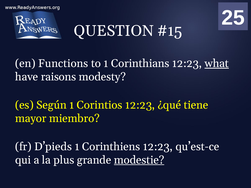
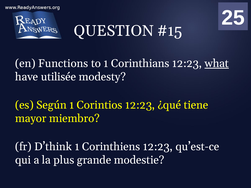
raisons: raisons -> utilisée
D’pieds: D’pieds -> D’think
modestie underline: present -> none
